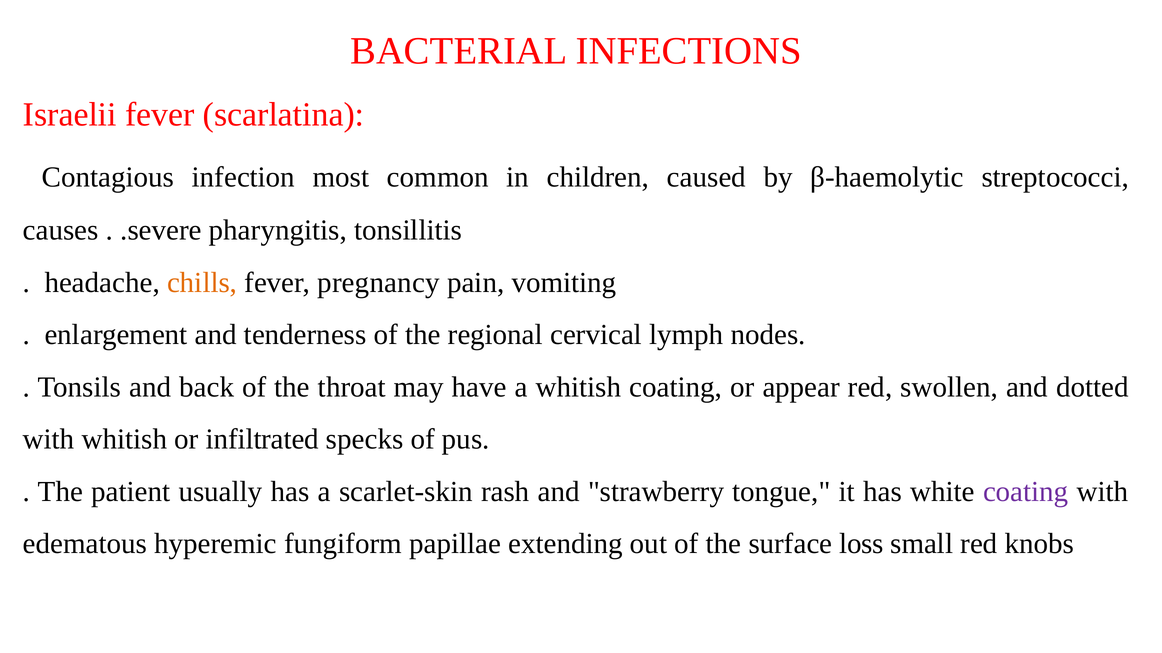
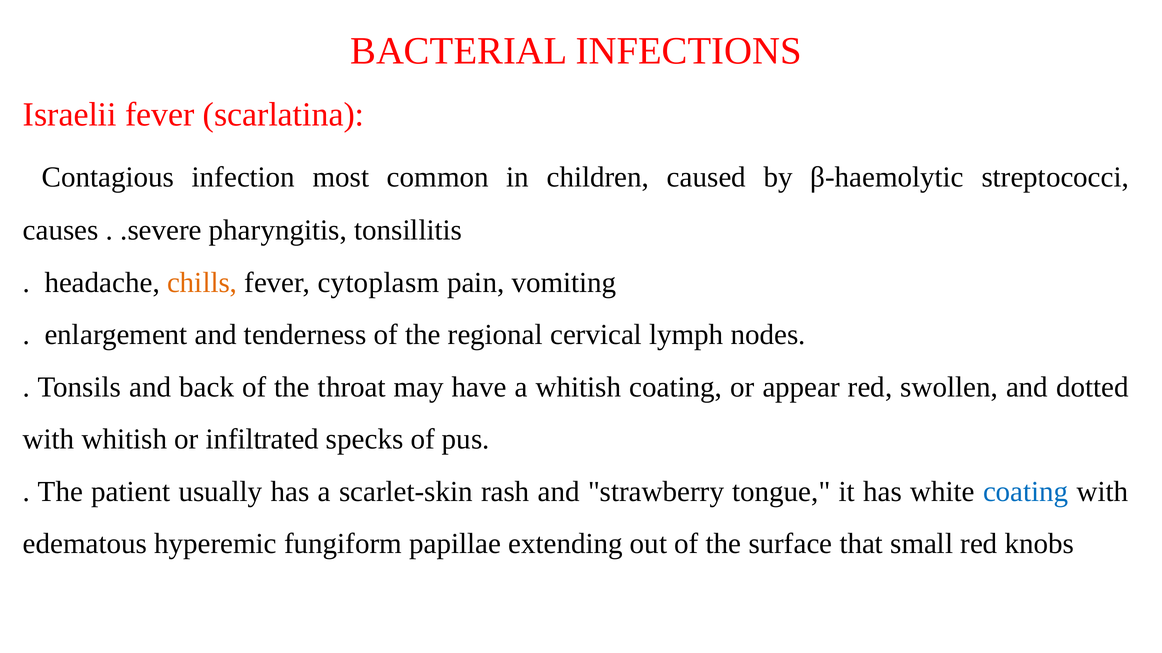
pregnancy: pregnancy -> cytoplasm
coating at (1026, 492) colour: purple -> blue
loss: loss -> that
